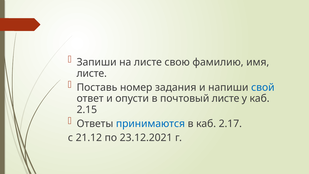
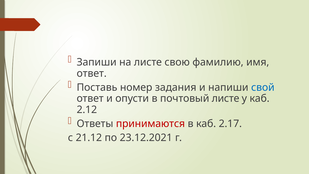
листе at (92, 73): листе -> ответ
2.15: 2.15 -> 2.12
принимаются colour: blue -> red
